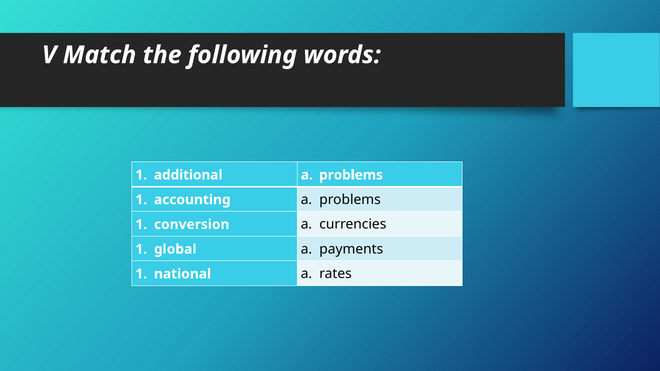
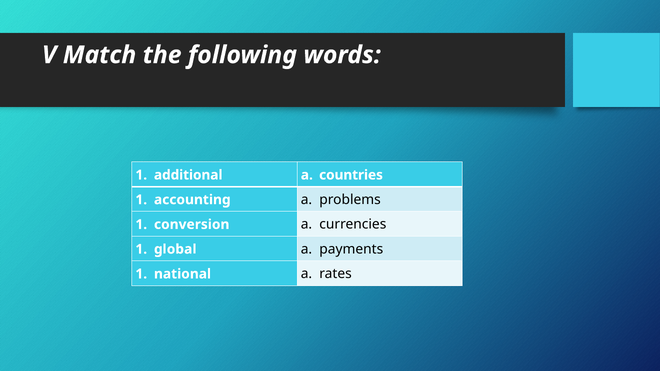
problems at (351, 175): problems -> countries
